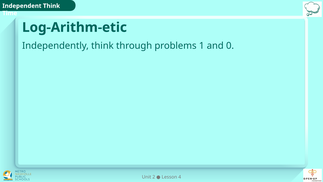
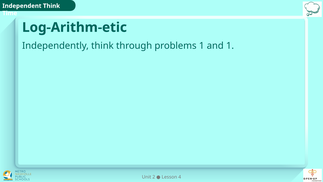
and 0: 0 -> 1
